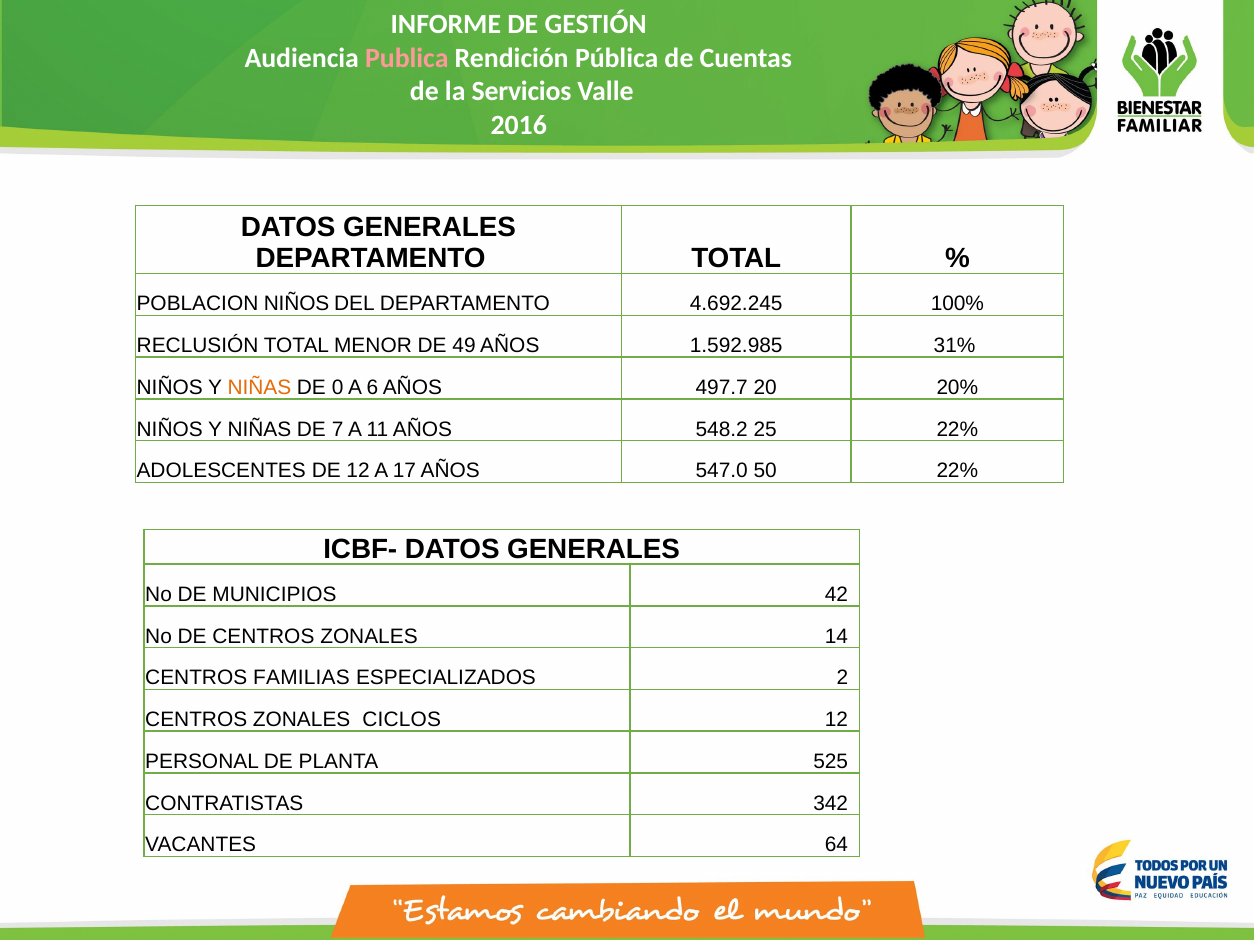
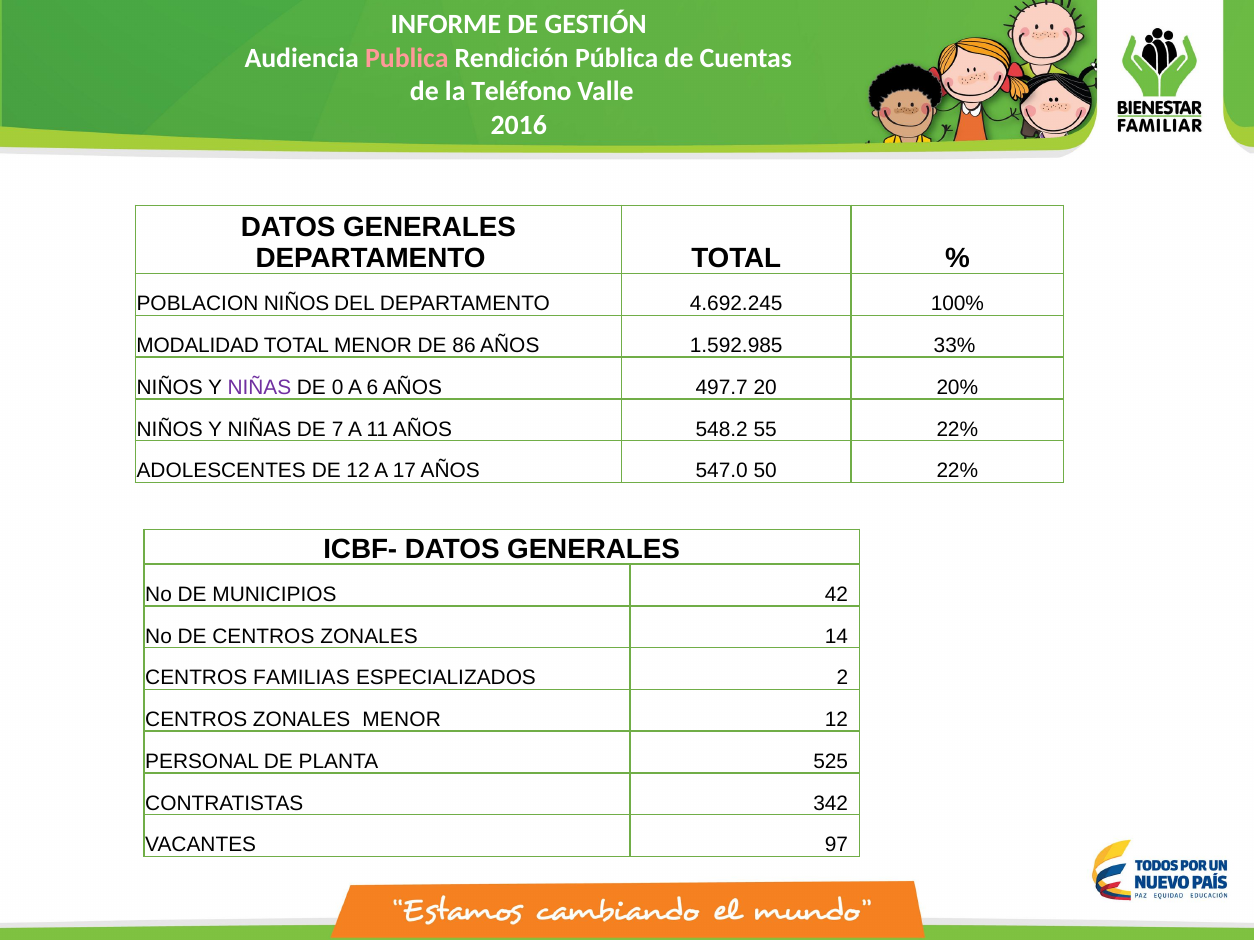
Servicios: Servicios -> Teléfono
RECLUSIÓN: RECLUSIÓN -> MODALIDAD
49: 49 -> 86
31%: 31% -> 33%
NIÑAS at (259, 388) colour: orange -> purple
25: 25 -> 55
ZONALES CICLOS: CICLOS -> MENOR
64: 64 -> 97
